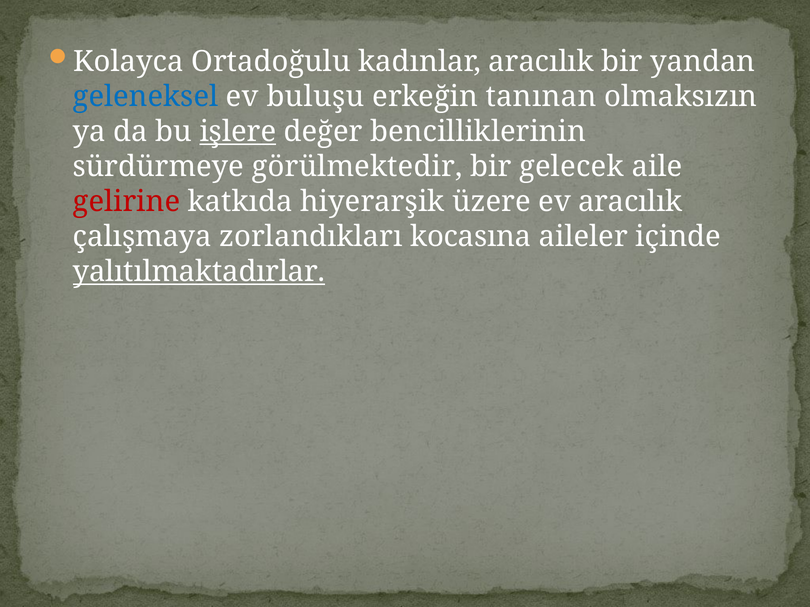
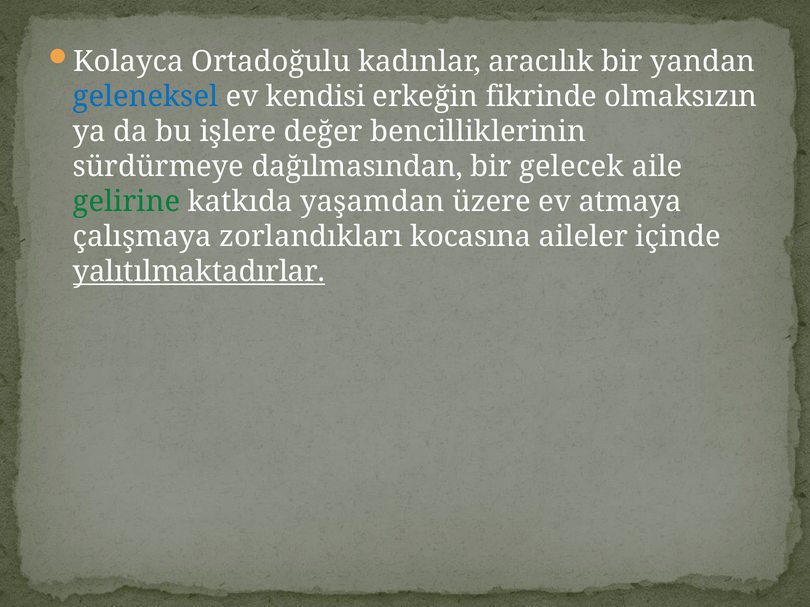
buluşu: buluşu -> kendisi
tanınan: tanınan -> fikrinde
işlere underline: present -> none
görülmektedir: görülmektedir -> dağılmasından
gelirine colour: red -> green
hiyerarşik: hiyerarşik -> yaşamdan
ev aracılık: aracılık -> atmaya
